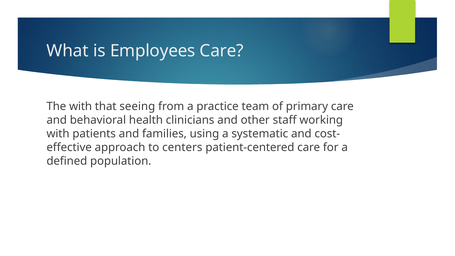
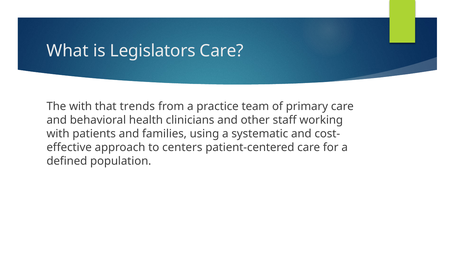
Employees: Employees -> Legislators
seeing: seeing -> trends
